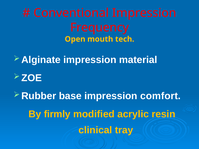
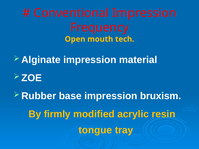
comfort: comfort -> bruxism
clinical: clinical -> tongue
